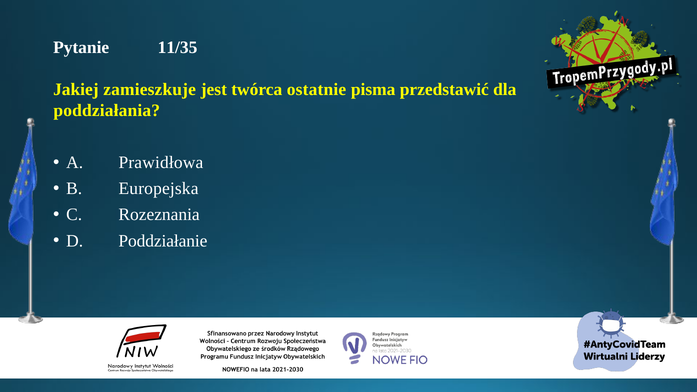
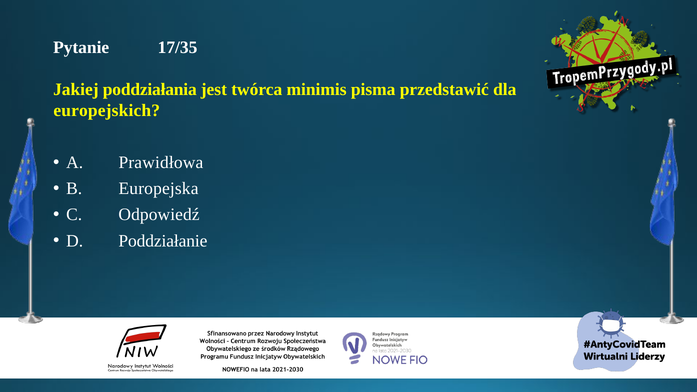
11/35: 11/35 -> 17/35
zamieszkuje: zamieszkuje -> poddziałania
ostatnie: ostatnie -> minimis
poddziałania: poddziałania -> europejskich
Rozeznania: Rozeznania -> Odpowiedź
